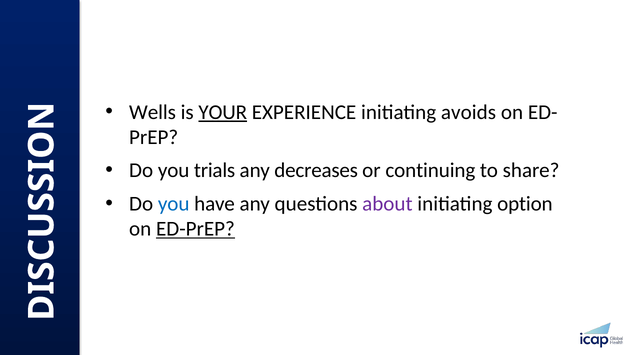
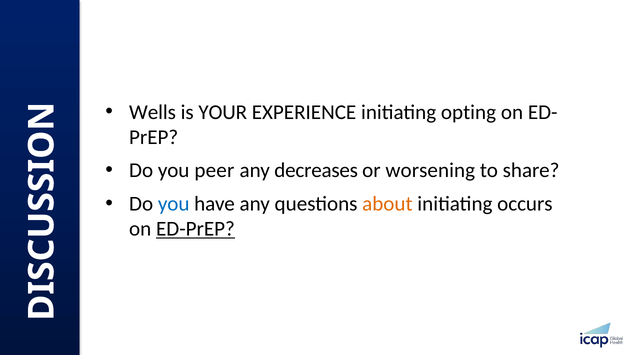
YOUR underline: present -> none
avoids: avoids -> opting
trials: trials -> peer
continuing: continuing -> worsening
about colour: purple -> orange
option: option -> occurs
